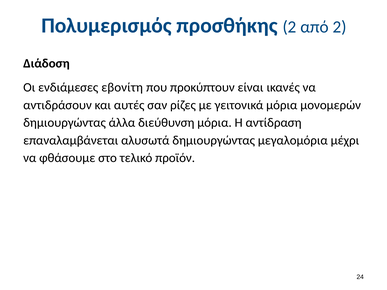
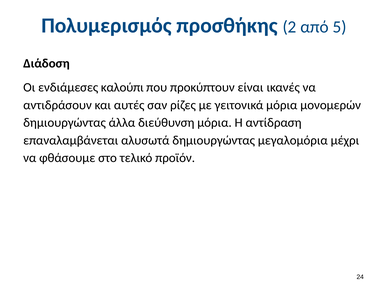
από 2: 2 -> 5
εβονίτη: εβονίτη -> καλούπι
